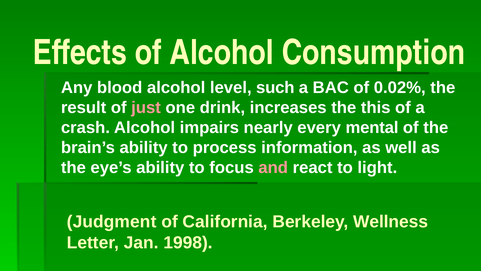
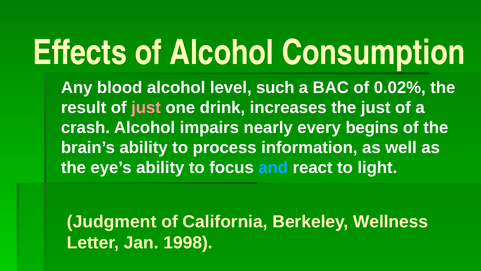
the this: this -> just
mental: mental -> begins
and colour: pink -> light blue
